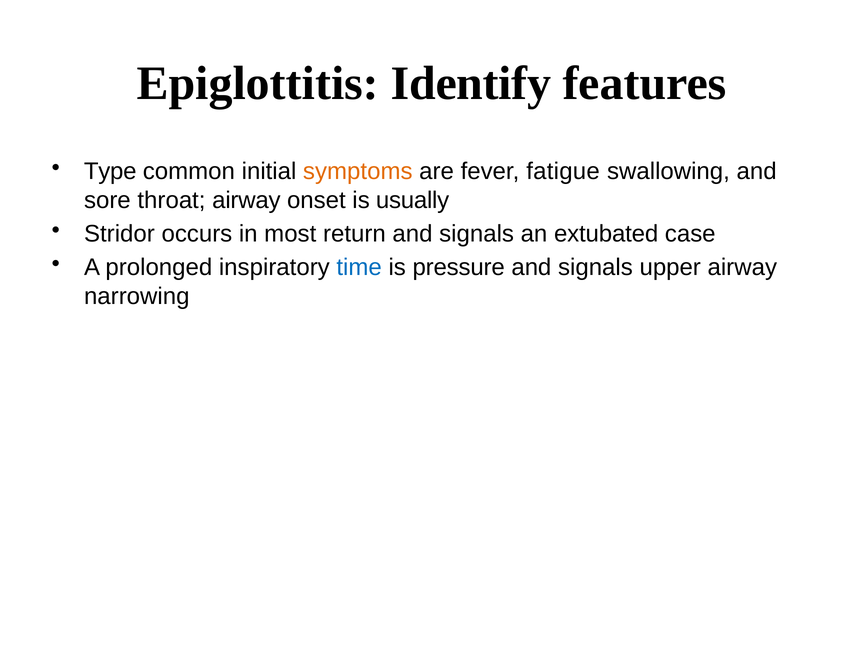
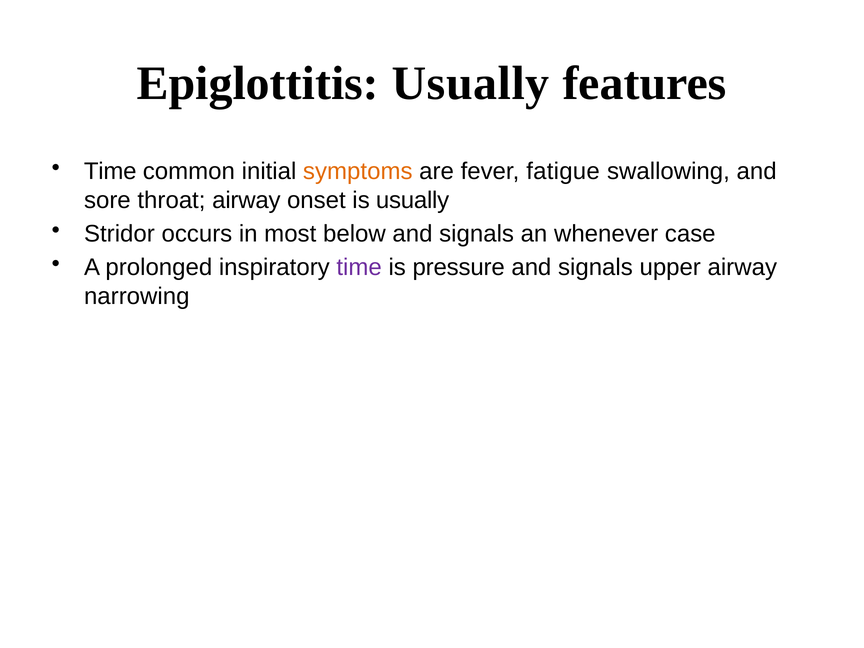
Epiglottitis Identify: Identify -> Usually
Type at (110, 172): Type -> Time
return: return -> below
extubated: extubated -> whenever
time at (359, 268) colour: blue -> purple
